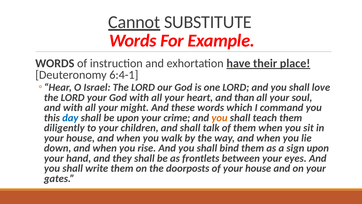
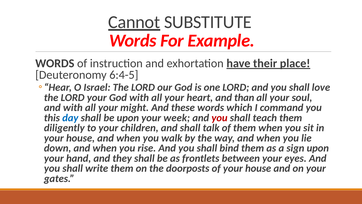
6:4-1: 6:4-1 -> 6:4-5
crime: crime -> week
you at (220, 118) colour: orange -> red
